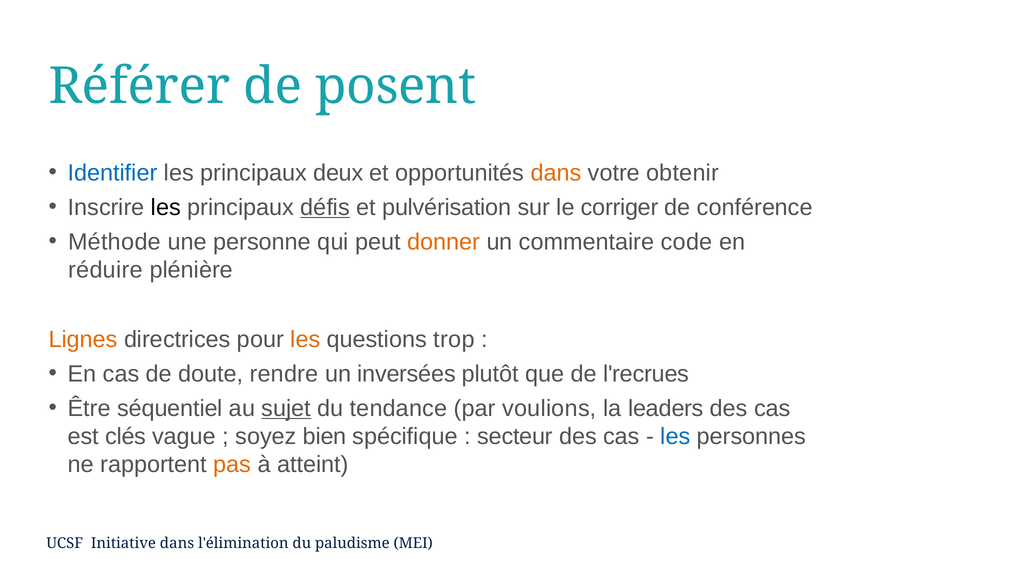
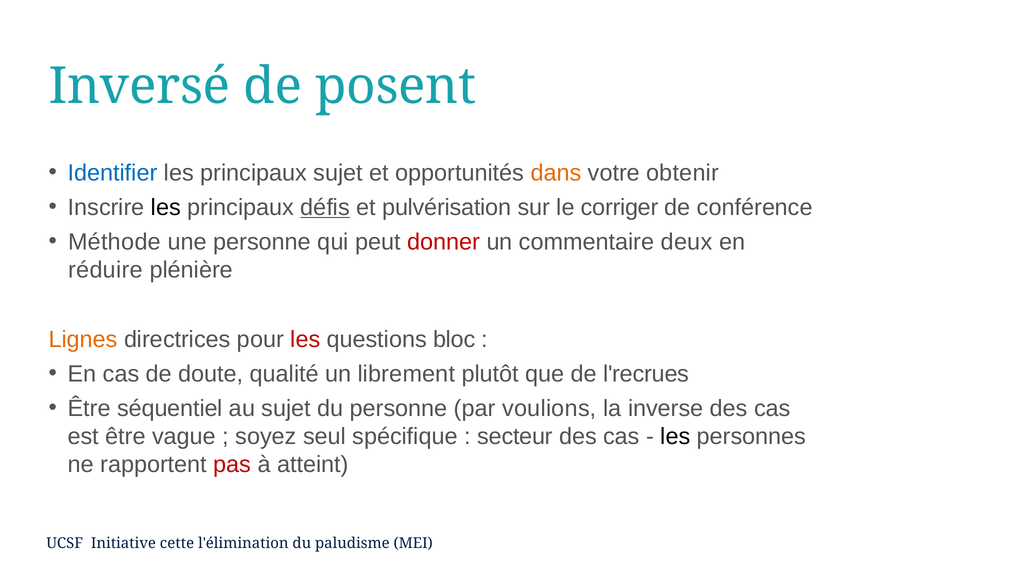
Référer: Référer -> Inversé
principaux deux: deux -> sujet
donner colour: orange -> red
code: code -> deux
les at (305, 339) colour: orange -> red
trop: trop -> bloc
rendre: rendre -> qualité
inversées: inversées -> librement
sujet at (286, 408) underline: present -> none
du tendance: tendance -> personne
leaders: leaders -> inverse
est clés: clés -> être
bien: bien -> seul
les at (675, 437) colour: blue -> black
pas colour: orange -> red
dans at (177, 544): dans -> cette
